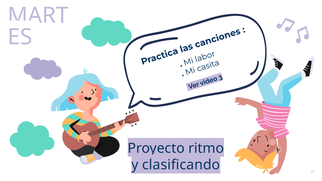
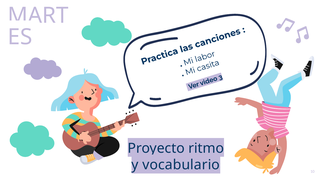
clasificando: clasificando -> vocabulario
